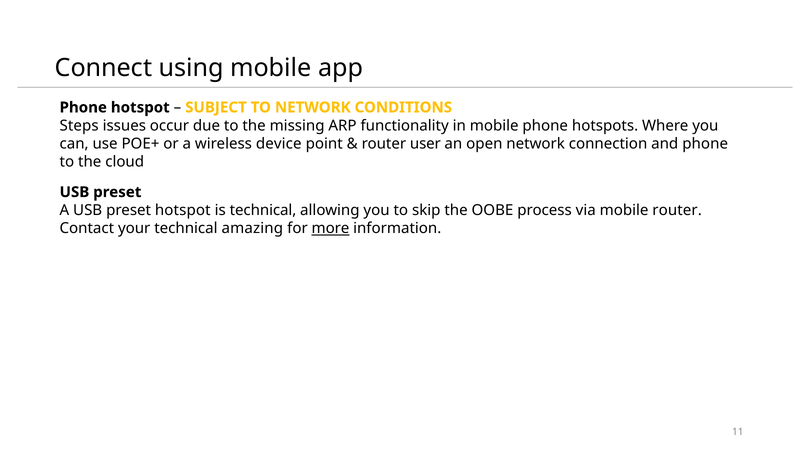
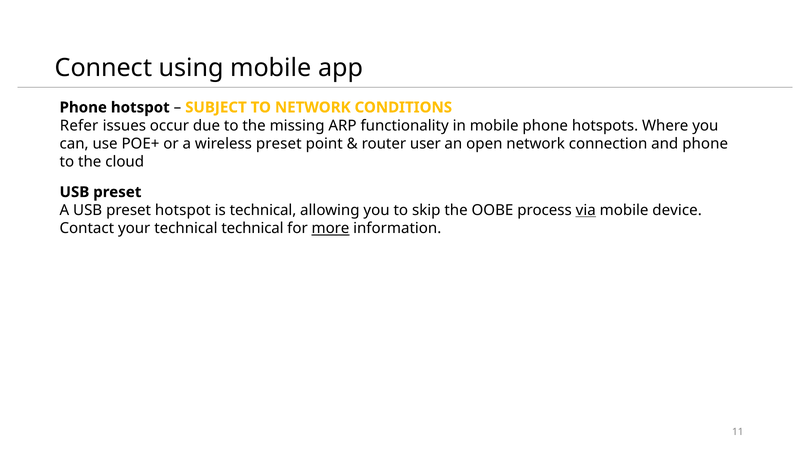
Steps: Steps -> Refer
wireless device: device -> preset
via underline: none -> present
mobile router: router -> device
technical amazing: amazing -> technical
